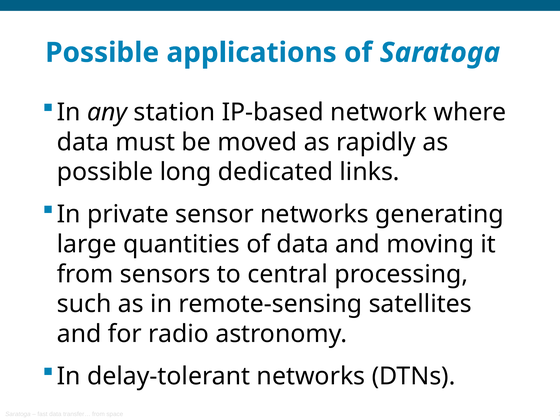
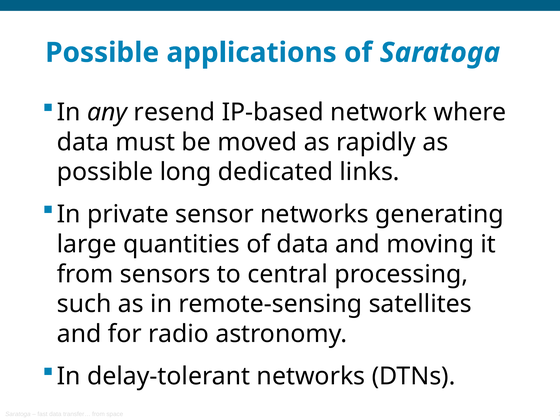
station: station -> resend
